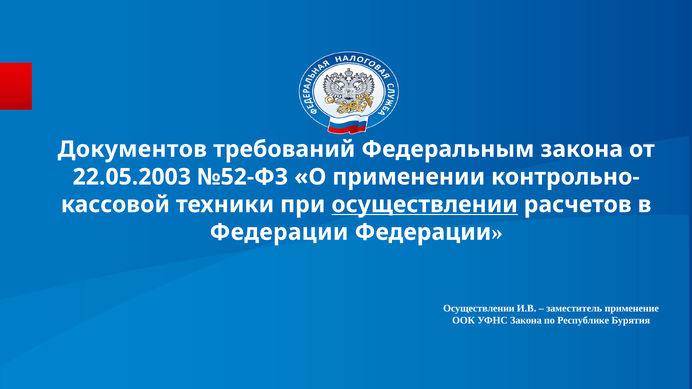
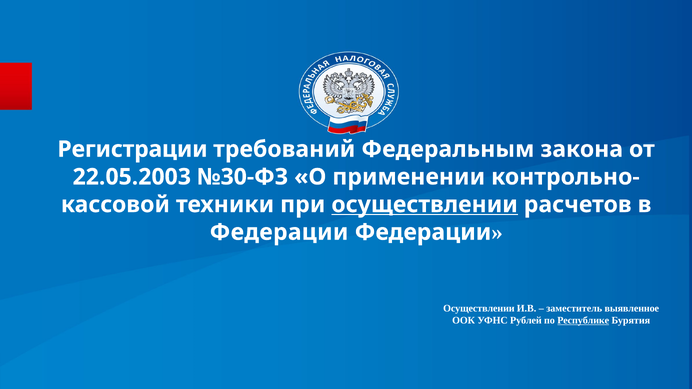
Документов: Документов -> Регистрации
№52-ФЗ: №52-ФЗ -> №30-ФЗ
применение: применение -> выявленное
УФНС Закона: Закона -> Рублей
Республике underline: none -> present
